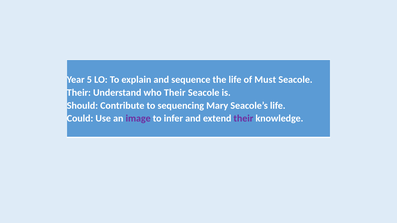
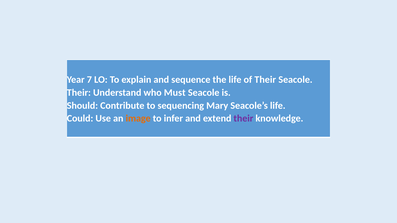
5: 5 -> 7
of Must: Must -> Their
who Their: Their -> Must
image colour: purple -> orange
